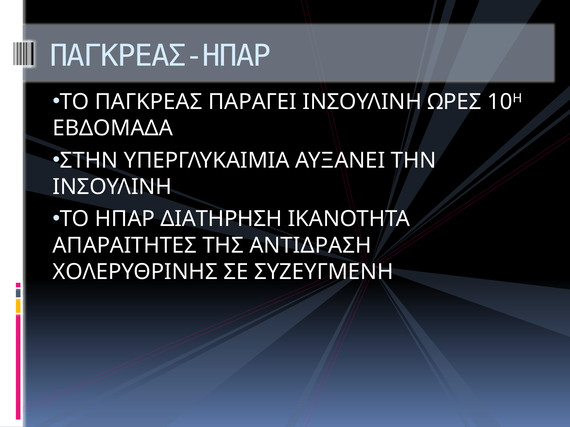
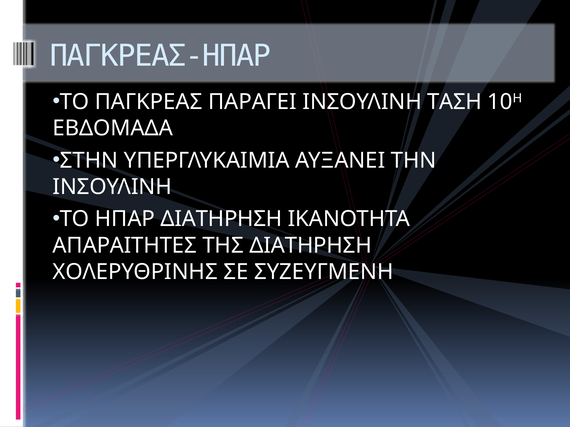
ΩΡΕΣ: ΩΡΕΣ -> ΤΑΣΗ
ΤΗΣ ΑΝΤΙΔΡΑΣΗ: ΑΝΤΙΔΡΑΣΗ -> ΔΙΑΤΗΡΗΣΗ
